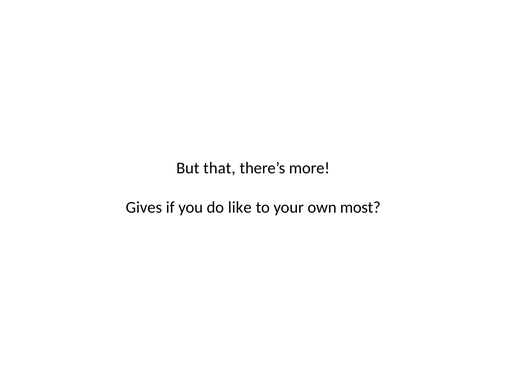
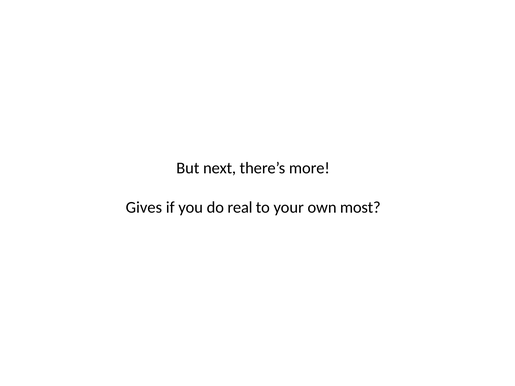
that: that -> next
like: like -> real
